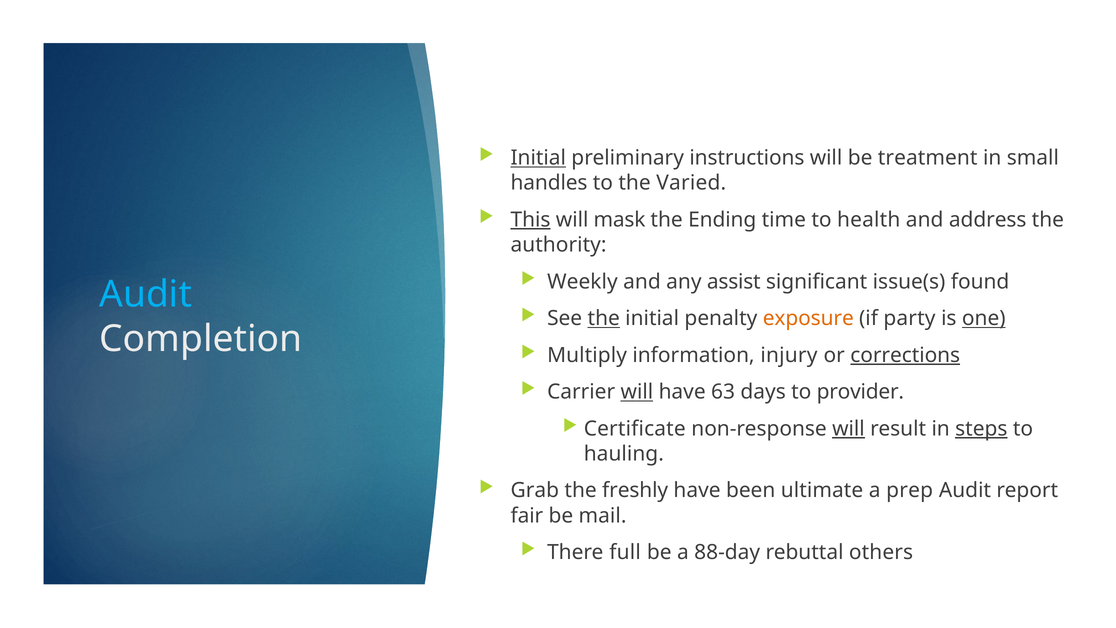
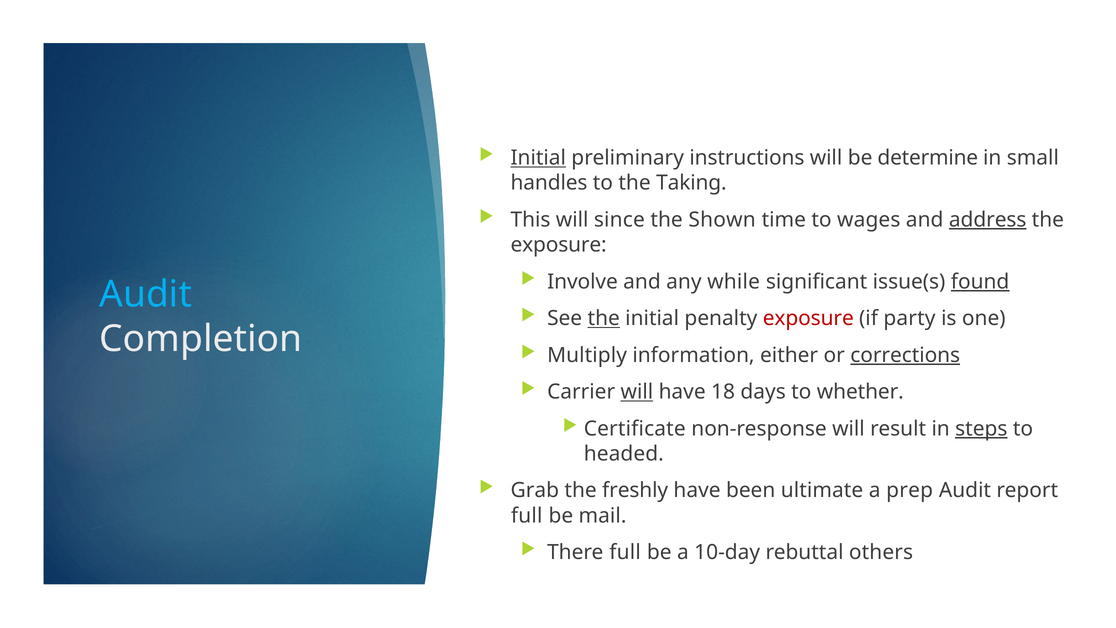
treatment: treatment -> determine
Varied: Varied -> Taking
This underline: present -> none
mask: mask -> since
Ending: Ending -> Shown
health: health -> wages
address underline: none -> present
authority at (559, 245): authority -> exposure
Weekly: Weekly -> Involve
assist: assist -> while
found underline: none -> present
exposure at (808, 318) colour: orange -> red
one underline: present -> none
injury: injury -> either
63: 63 -> 18
provider: provider -> whether
will at (848, 428) underline: present -> none
hauling: hauling -> headed
fair at (527, 515): fair -> full
88-day: 88-day -> 10-day
